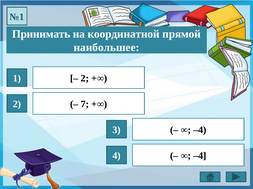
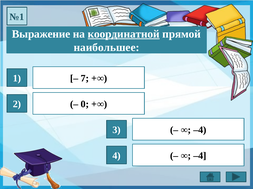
Принимать: Принимать -> Выражение
координатной underline: none -> present
2 at (85, 79): 2 -> 7
7: 7 -> 0
